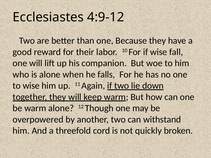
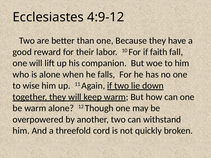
if wise: wise -> faith
